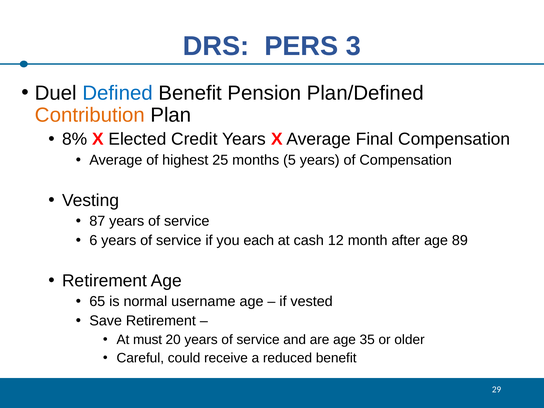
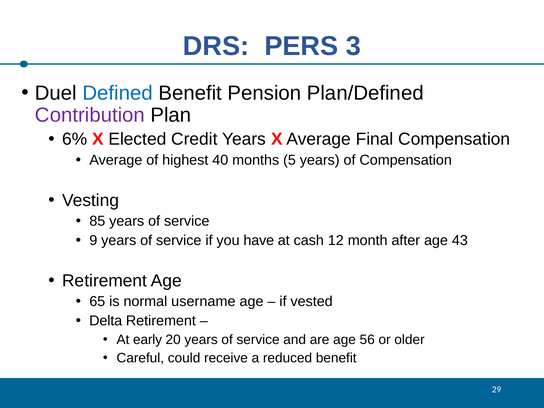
Contribution colour: orange -> purple
8%: 8% -> 6%
25: 25 -> 40
87: 87 -> 85
6: 6 -> 9
each: each -> have
89: 89 -> 43
Save: Save -> Delta
must: must -> early
35: 35 -> 56
